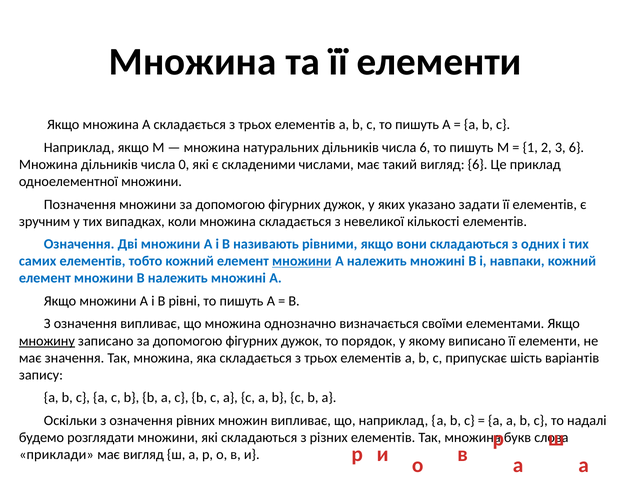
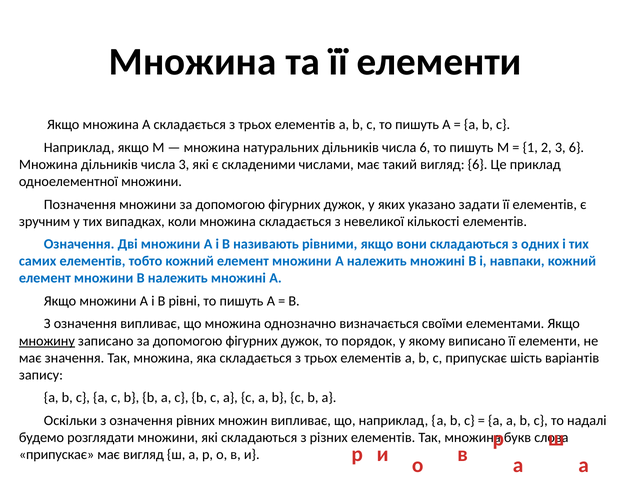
числа 0: 0 -> 3
множини at (302, 261) underline: present -> none
приклади at (56, 455): приклади -> припускає
